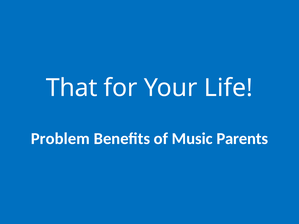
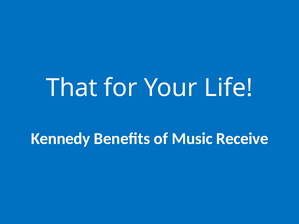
Problem: Problem -> Kennedy
Parents: Parents -> Receive
